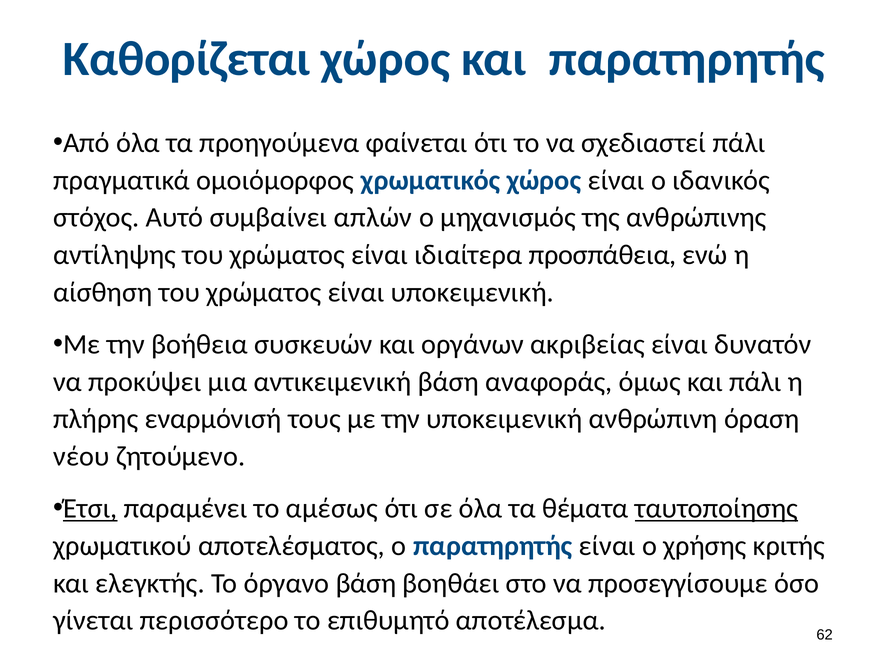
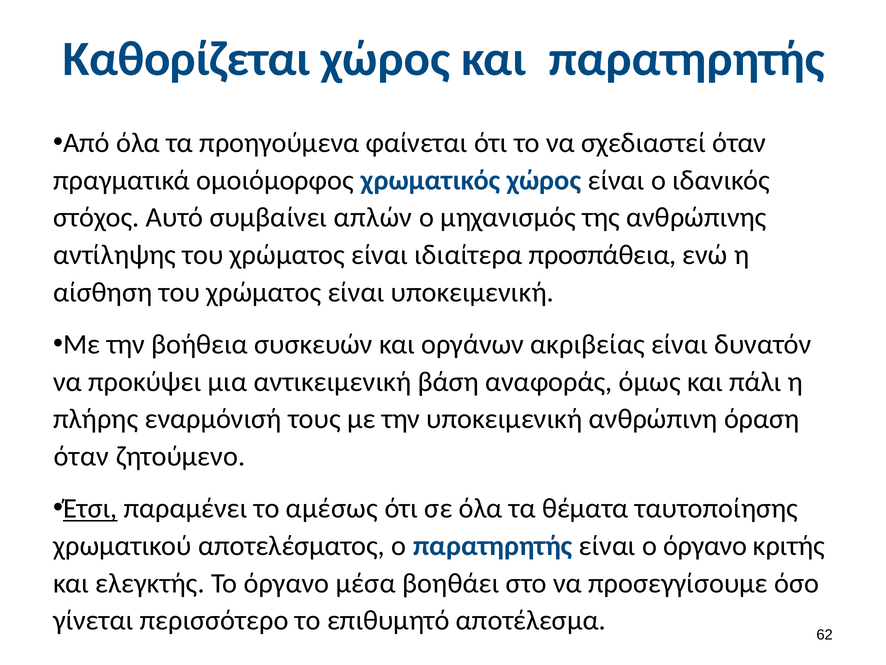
σχεδιαστεί πάλι: πάλι -> όταν
νέου at (81, 456): νέου -> όταν
ταυτοποίησης underline: present -> none
ο χρήσης: χρήσης -> όργανο
όργανο βάση: βάση -> μέσα
